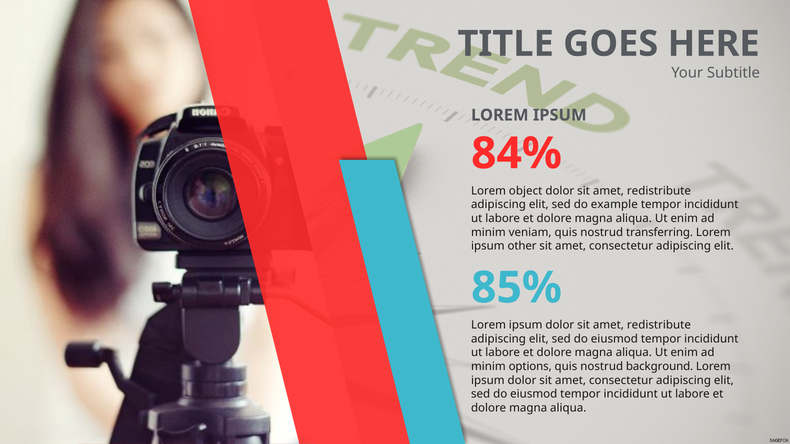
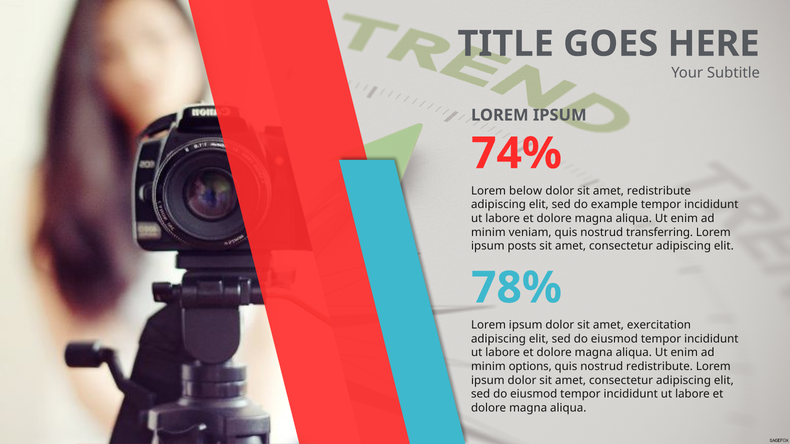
84%: 84% -> 74%
object: object -> below
other: other -> posts
85%: 85% -> 78%
redistribute at (659, 325): redistribute -> exercitation
nostrud background: background -> redistribute
